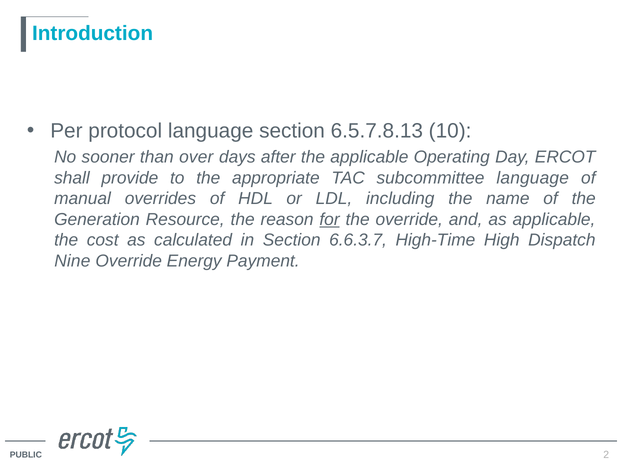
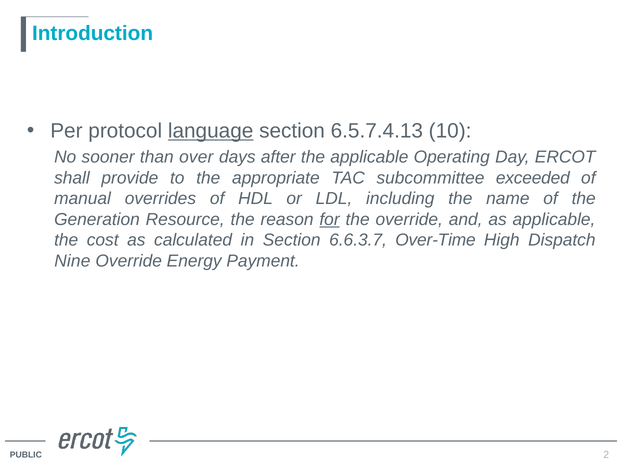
language at (211, 131) underline: none -> present
6.5.7.8.13: 6.5.7.8.13 -> 6.5.7.4.13
subcommittee language: language -> exceeded
High-Time: High-Time -> Over-Time
